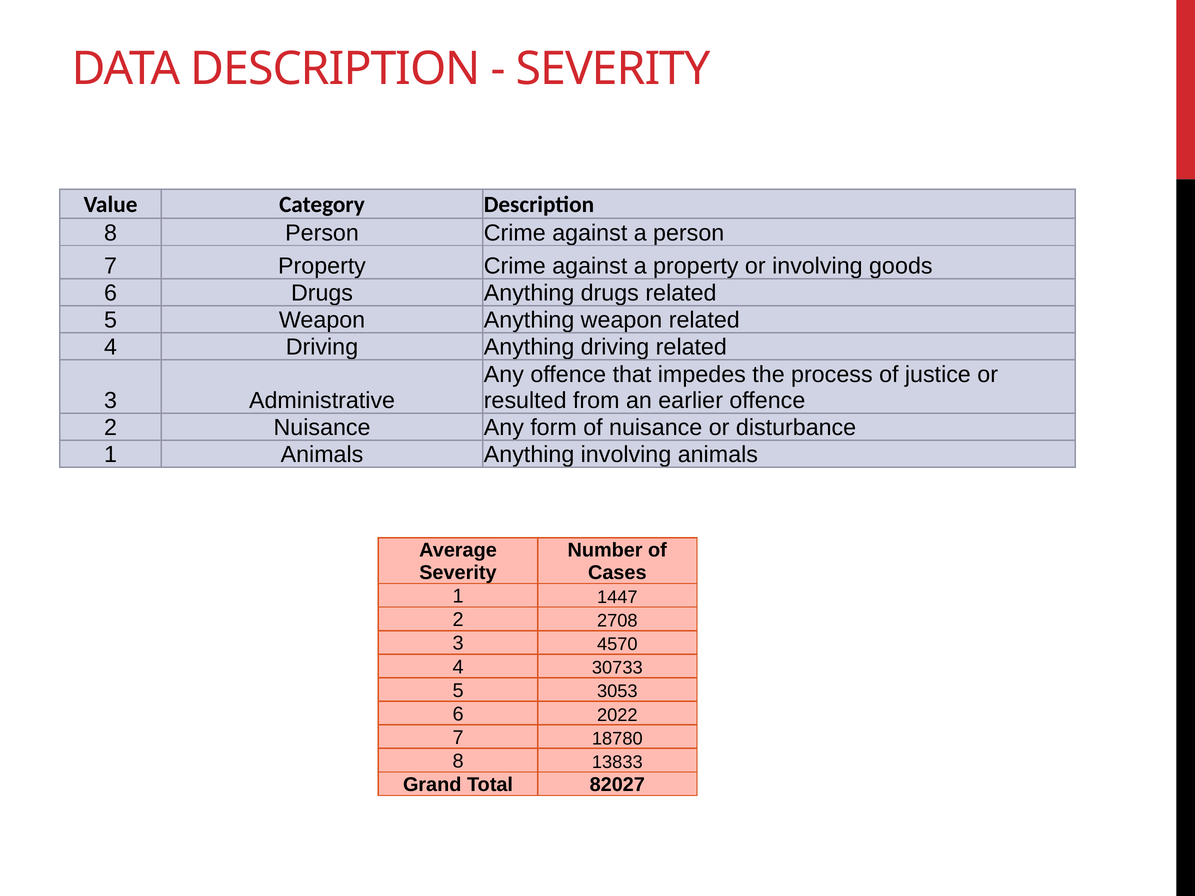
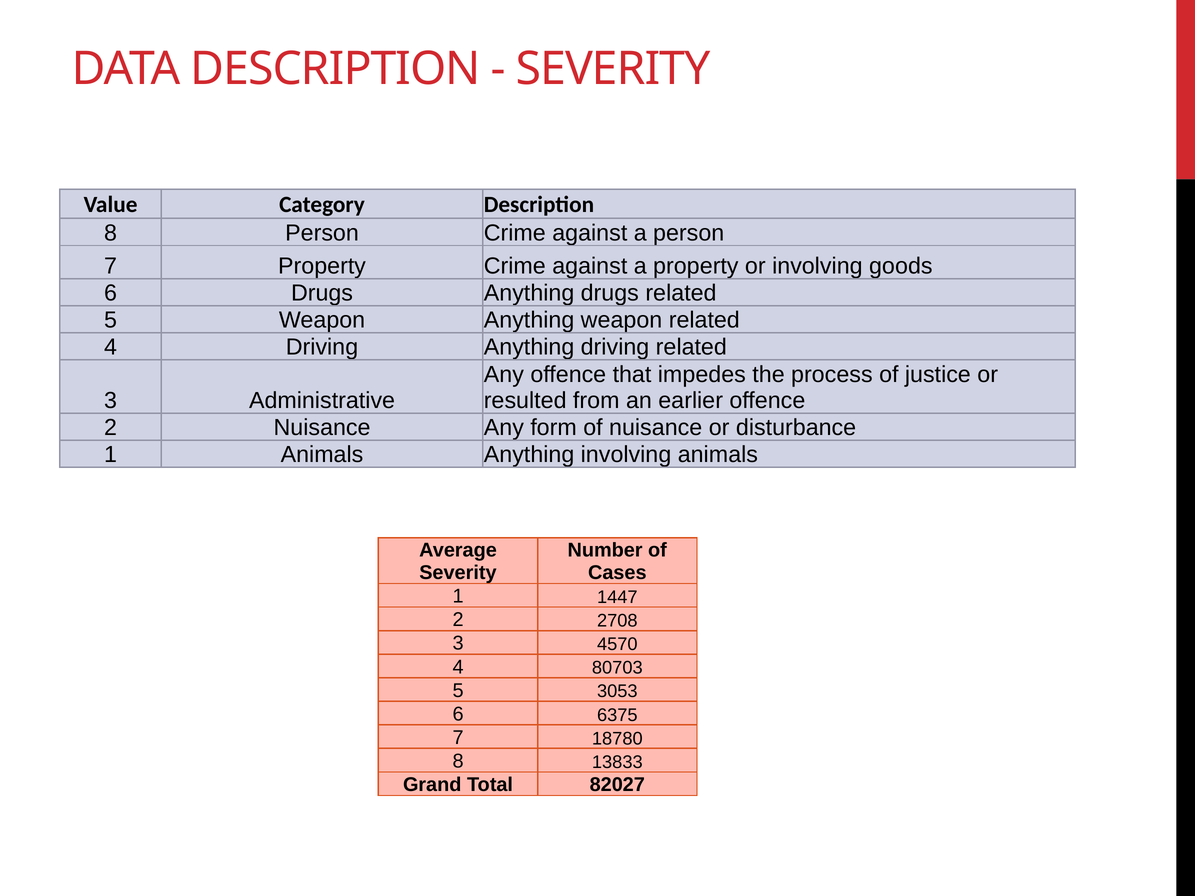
30733: 30733 -> 80703
2022: 2022 -> 6375
